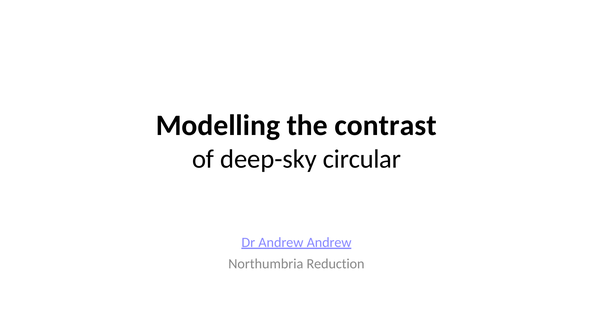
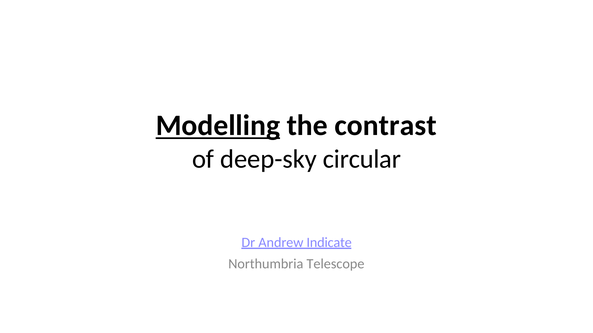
Modelling underline: none -> present
Andrew Andrew: Andrew -> Indicate
Reduction: Reduction -> Telescope
